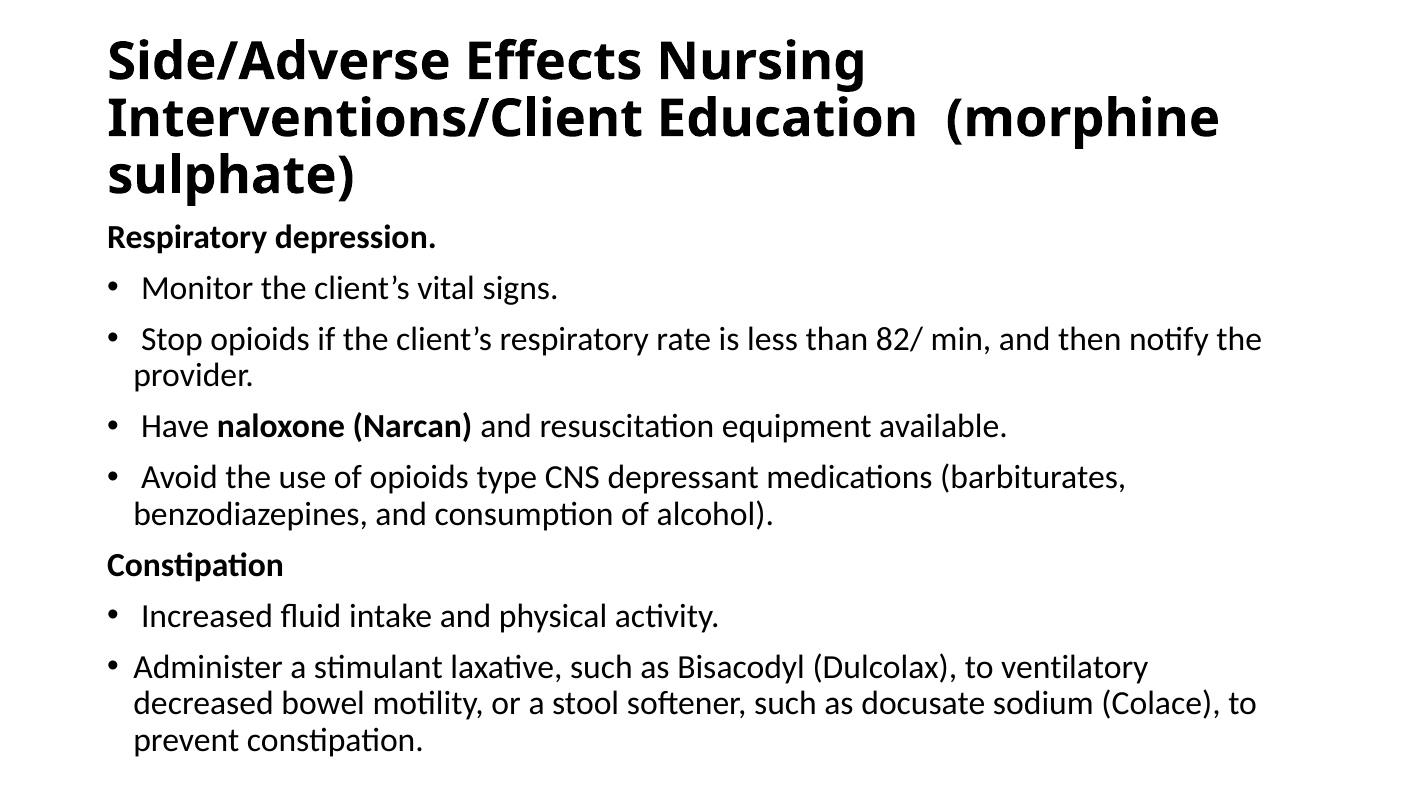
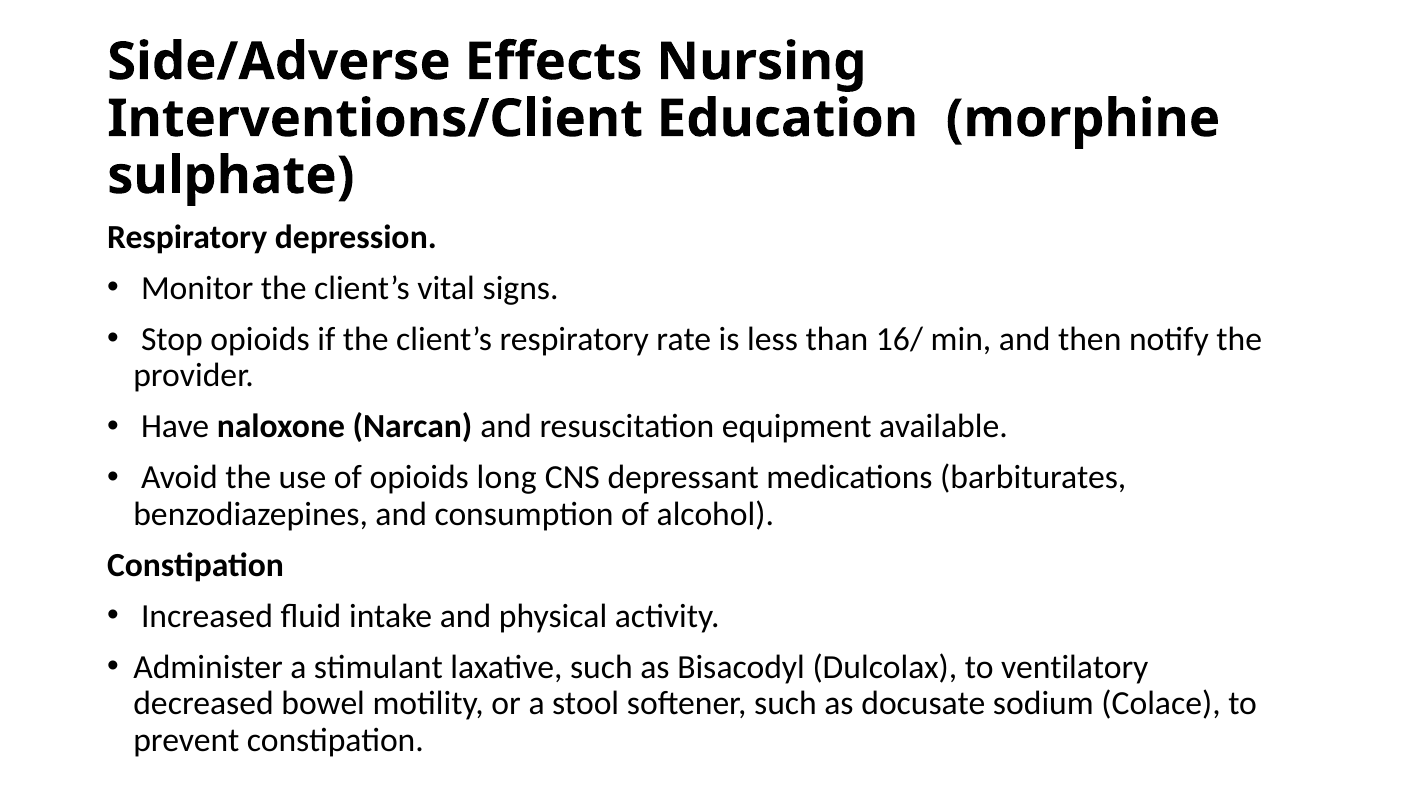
82/: 82/ -> 16/
type: type -> long
